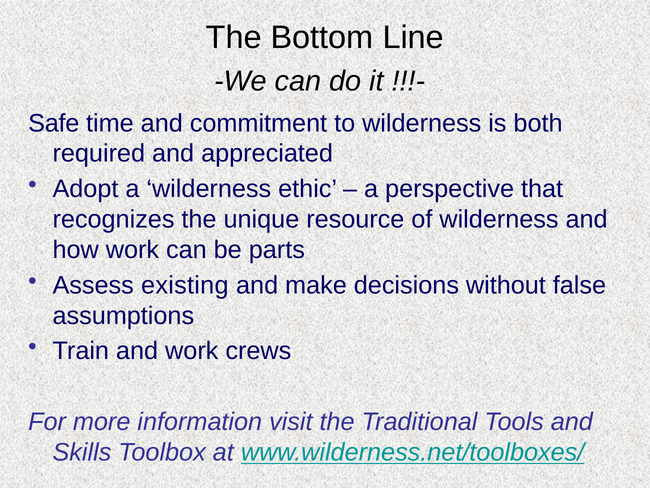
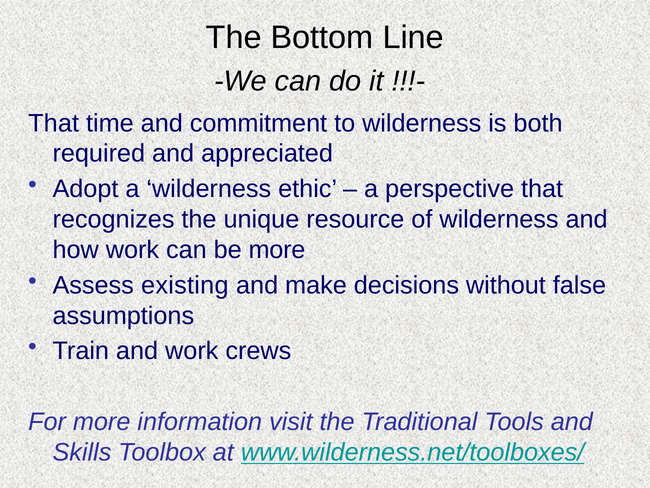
Safe at (54, 123): Safe -> That
be parts: parts -> more
